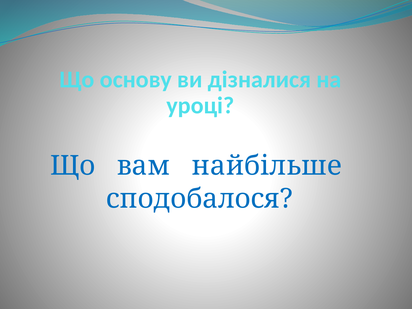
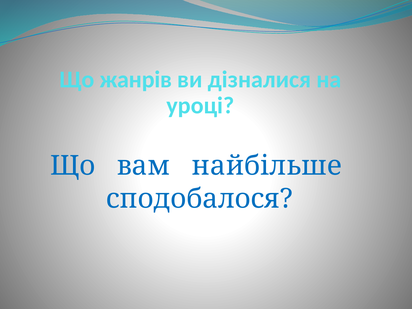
основу: основу -> жанрів
